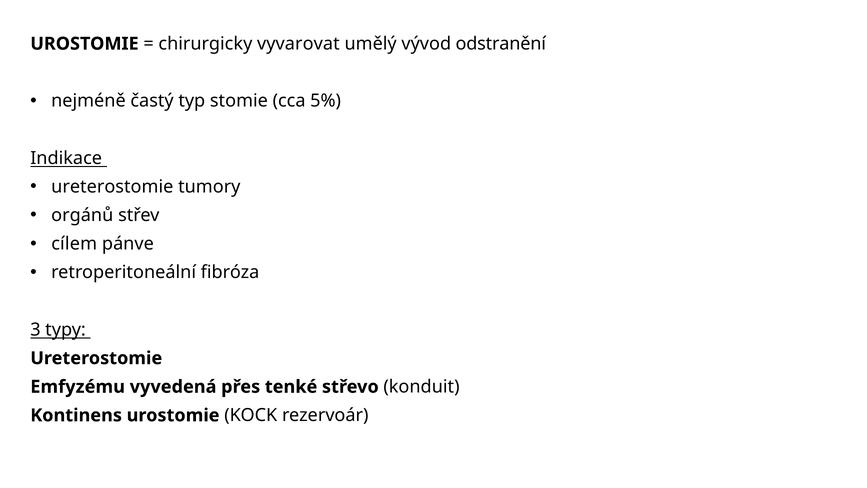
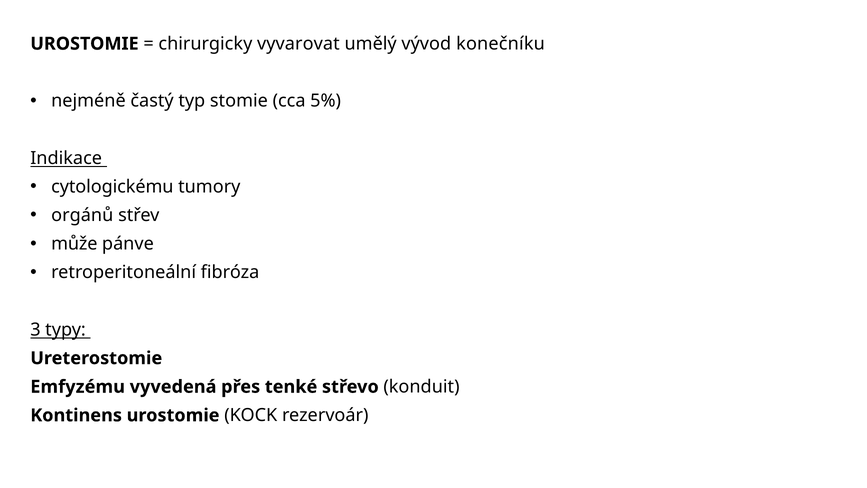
odstranění: odstranění -> konečníku
ureterostomie at (112, 187): ureterostomie -> cytologickému
cílem: cílem -> může
